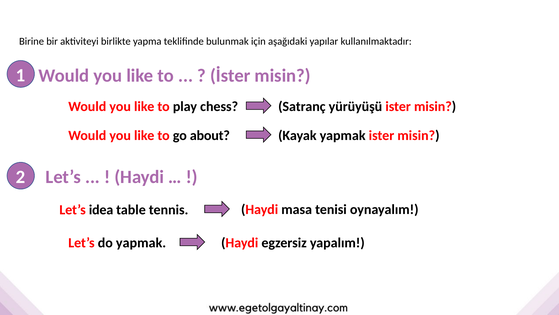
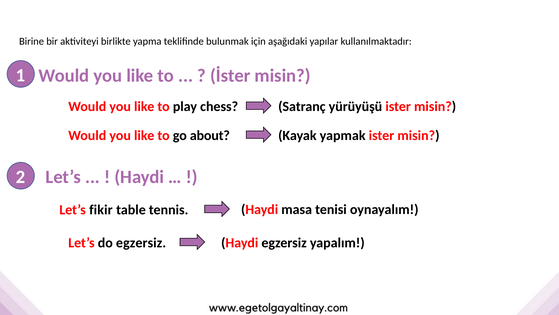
idea: idea -> fikir
do yapmak: yapmak -> egzersiz
